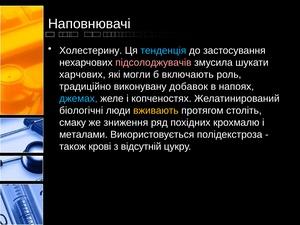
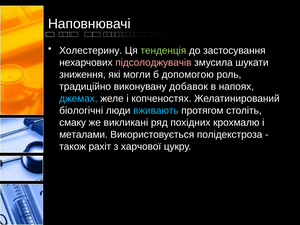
тенденція colour: light blue -> light green
харчових: харчових -> зниження
включають: включають -> допомогою
вживають colour: yellow -> light blue
зниження: зниження -> викликані
крові: крові -> рахіт
відсутній: відсутній -> харчової
